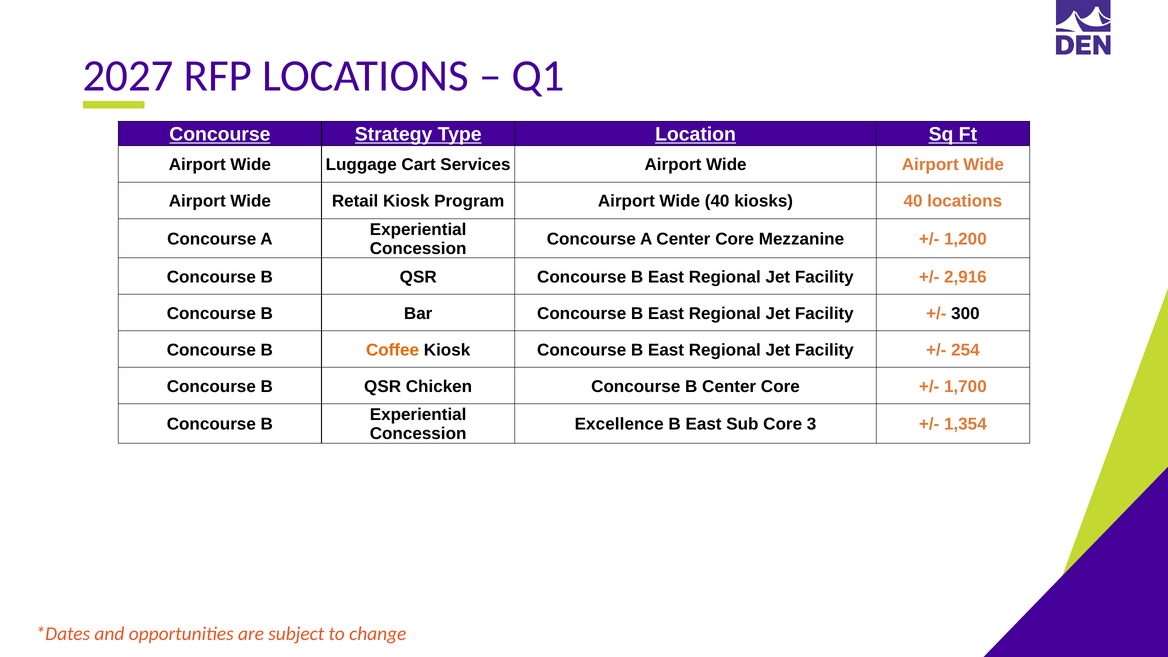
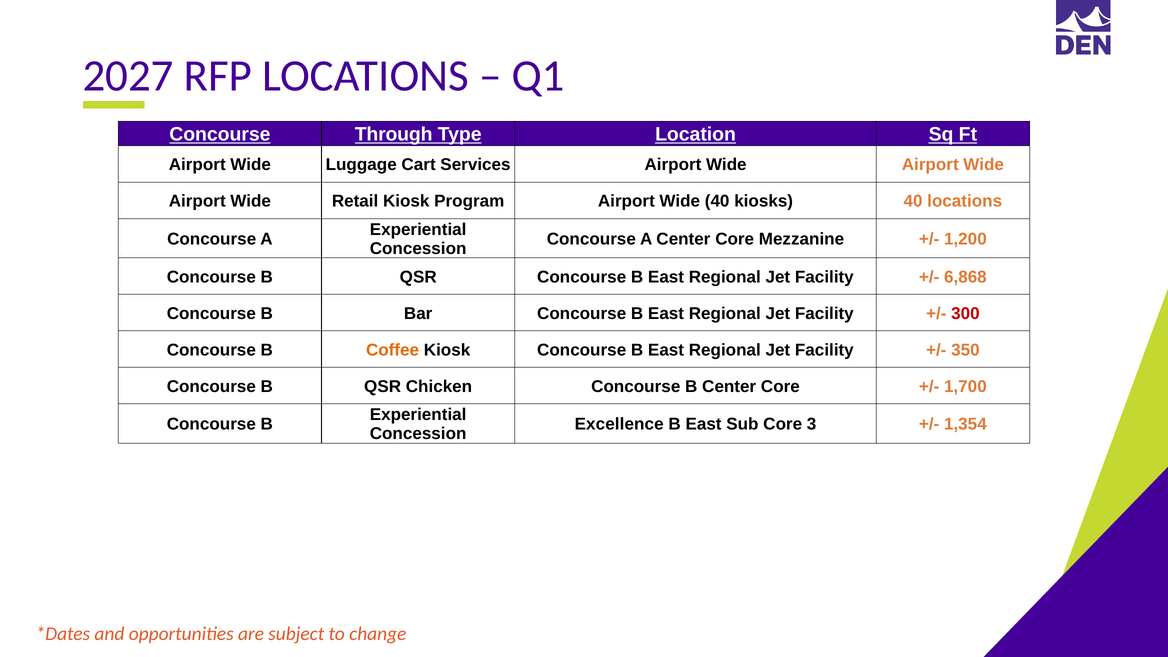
Strategy: Strategy -> Through
2,916: 2,916 -> 6,868
300 colour: black -> red
254: 254 -> 350
